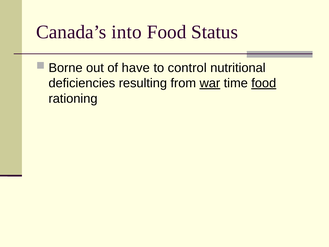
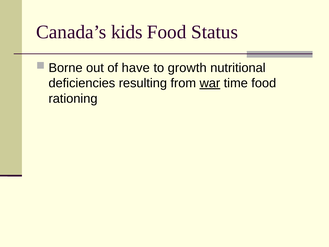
into: into -> kids
control: control -> growth
food at (264, 83) underline: present -> none
